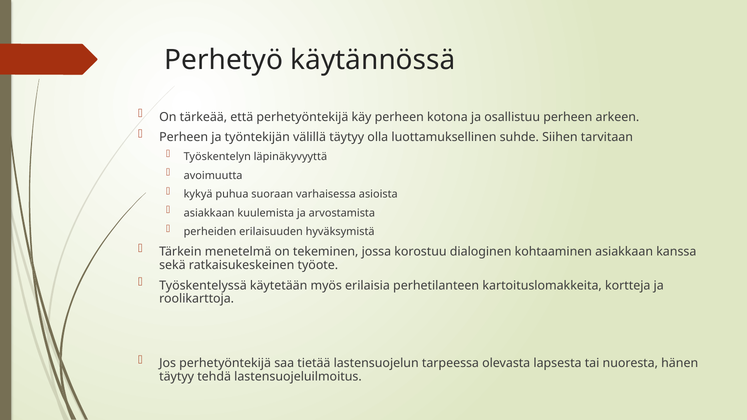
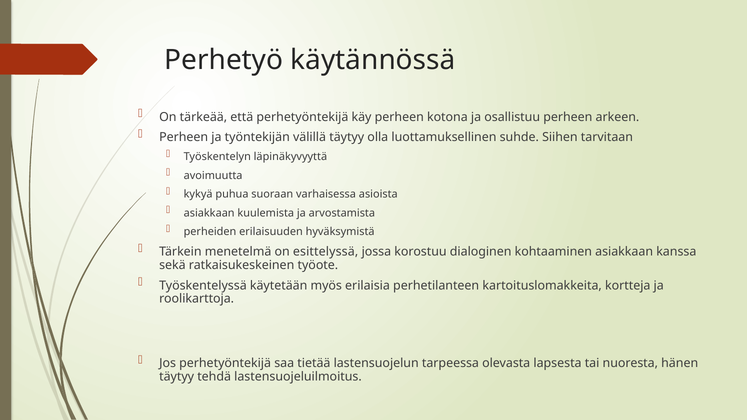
tekeminen: tekeminen -> esittelyssä
